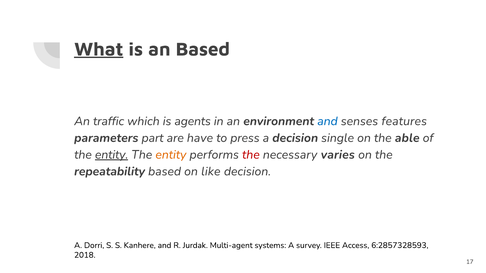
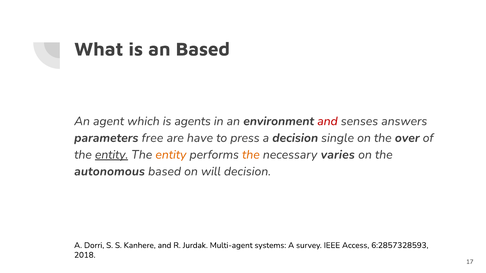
What underline: present -> none
traffic: traffic -> agent
and at (327, 121) colour: blue -> red
features: features -> answers
part: part -> free
able: able -> over
the at (251, 155) colour: red -> orange
repeatability: repeatability -> autonomous
like: like -> will
